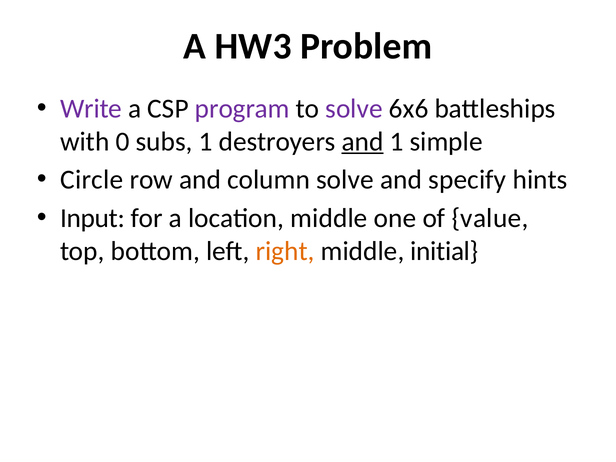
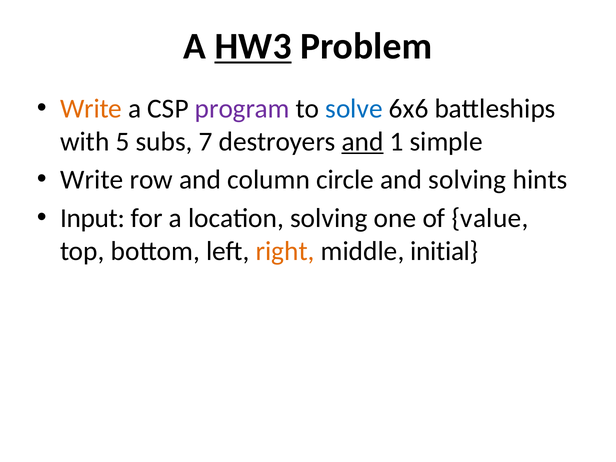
HW3 underline: none -> present
Write at (91, 109) colour: purple -> orange
solve at (354, 109) colour: purple -> blue
0: 0 -> 5
subs 1: 1 -> 7
Circle at (92, 180): Circle -> Write
column solve: solve -> circle
and specify: specify -> solving
location middle: middle -> solving
